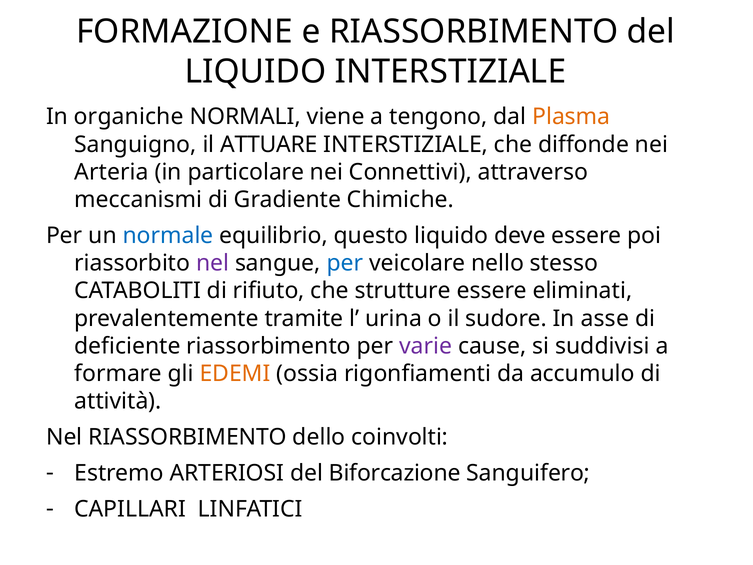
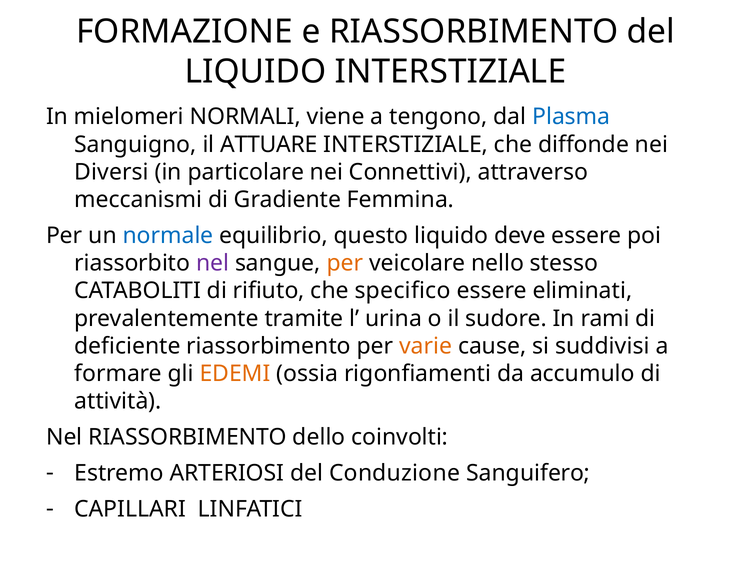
organiche: organiche -> mielomeri
Plasma colour: orange -> blue
Arteria: Arteria -> Diversi
Chimiche: Chimiche -> Femmina
per at (345, 263) colour: blue -> orange
strutture: strutture -> specifico
asse: asse -> rami
varie colour: purple -> orange
Biforcazione: Biforcazione -> Conduzione
